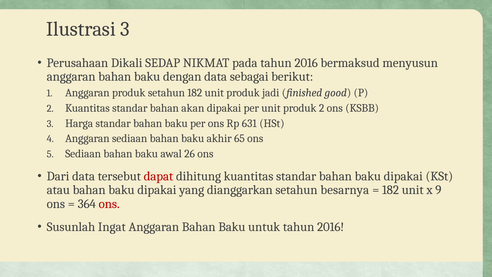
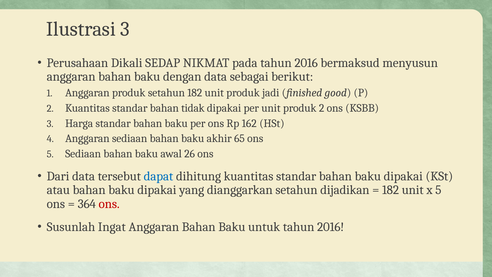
akan: akan -> tidak
631: 631 -> 162
dapat colour: red -> blue
besarnya: besarnya -> dijadikan
x 9: 9 -> 5
